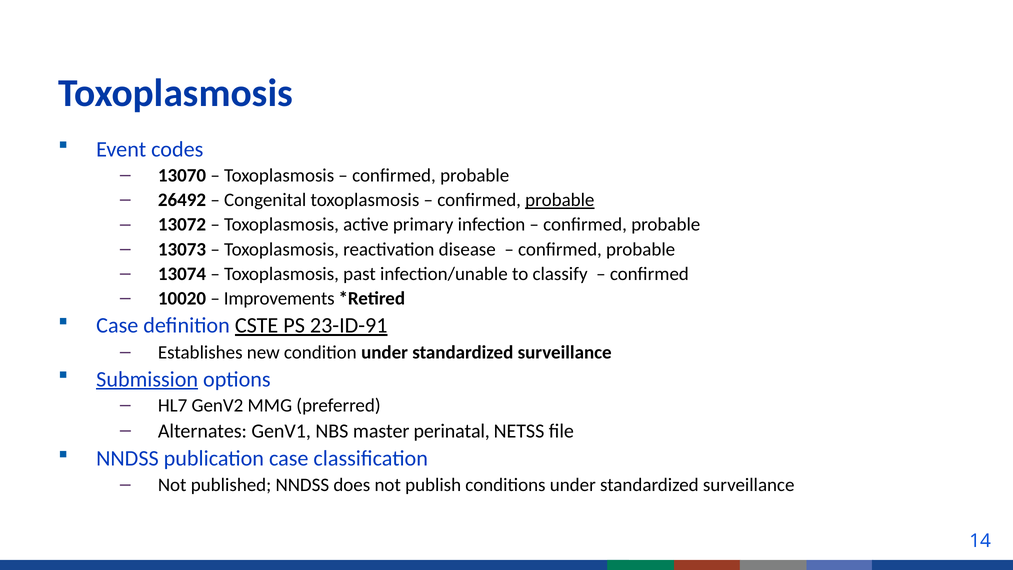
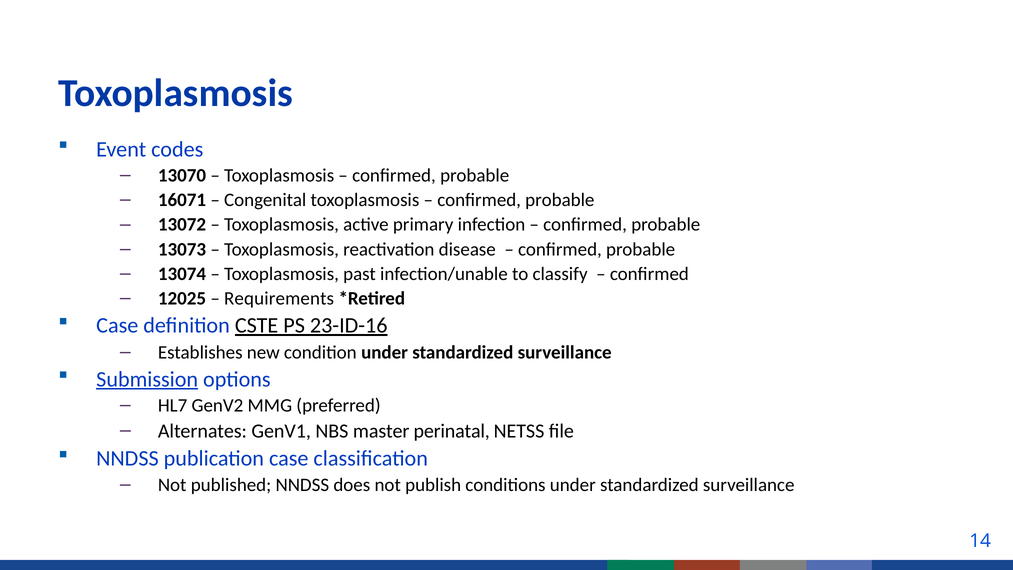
26492: 26492 -> 16071
probable at (560, 200) underline: present -> none
10020: 10020 -> 12025
Improvements: Improvements -> Requirements
23-ID-91: 23-ID-91 -> 23-ID-16
